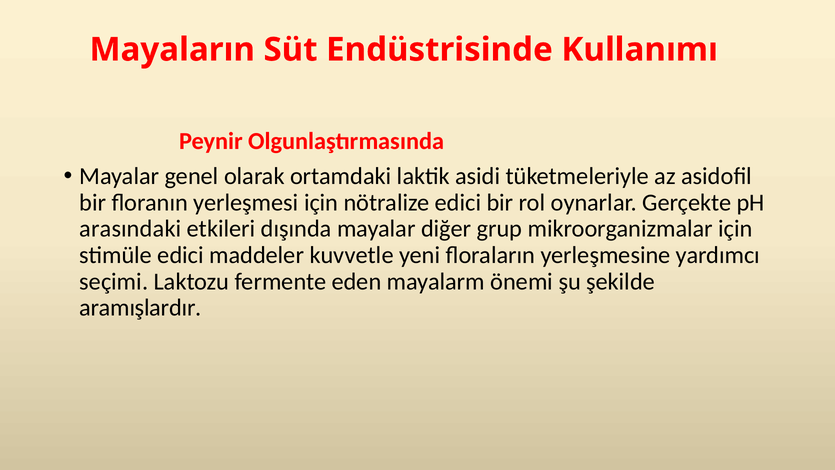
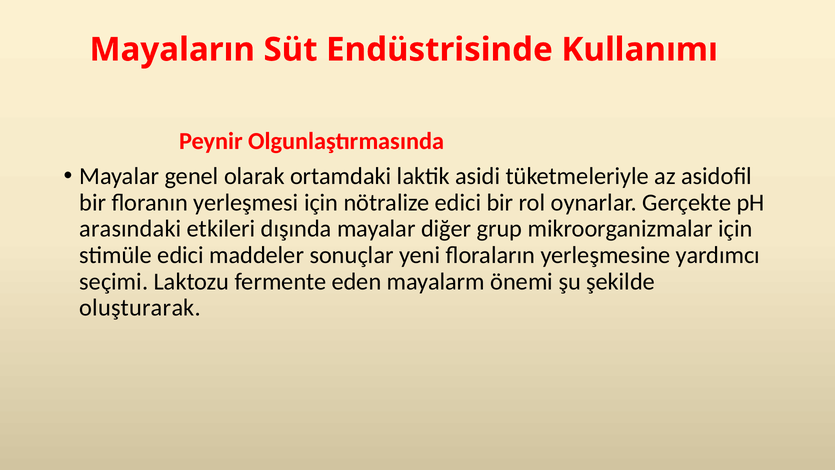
kuvvetle: kuvvetle -> sonuçlar
aramışlardır: aramışlardır -> oluşturarak
